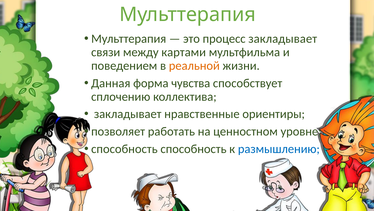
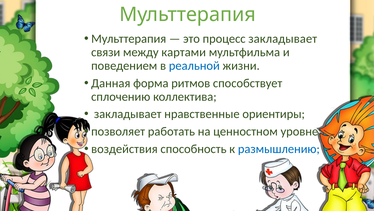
реальной colour: orange -> blue
чувства: чувства -> ритмов
способность at (124, 148): способность -> воздействия
